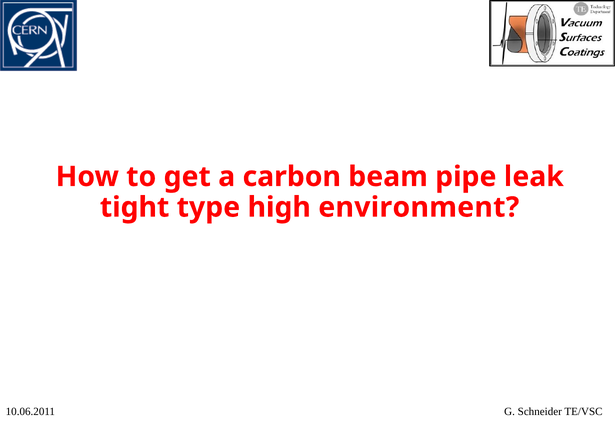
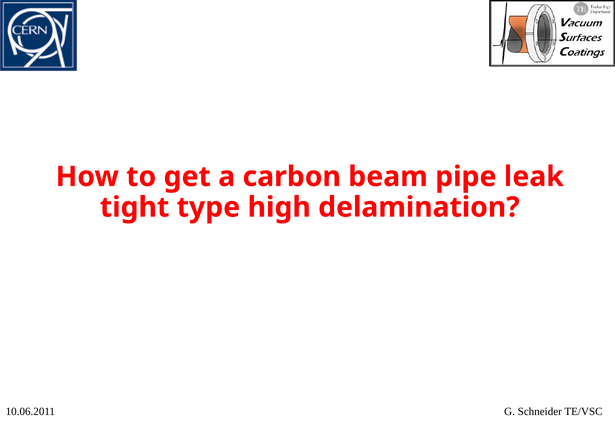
environment: environment -> delamination
